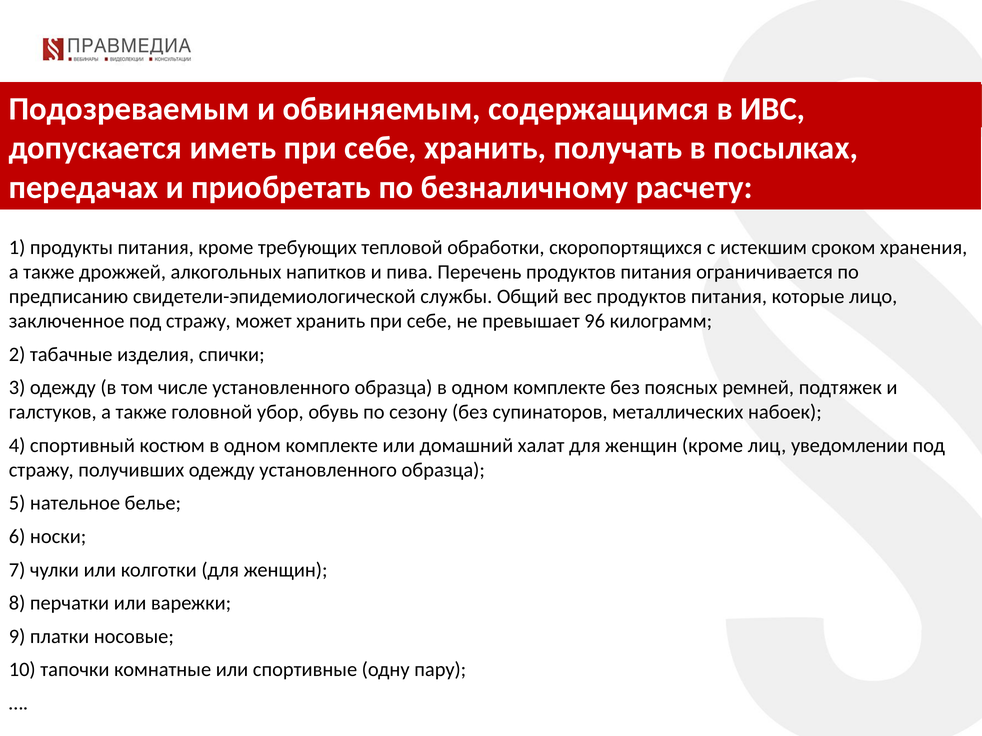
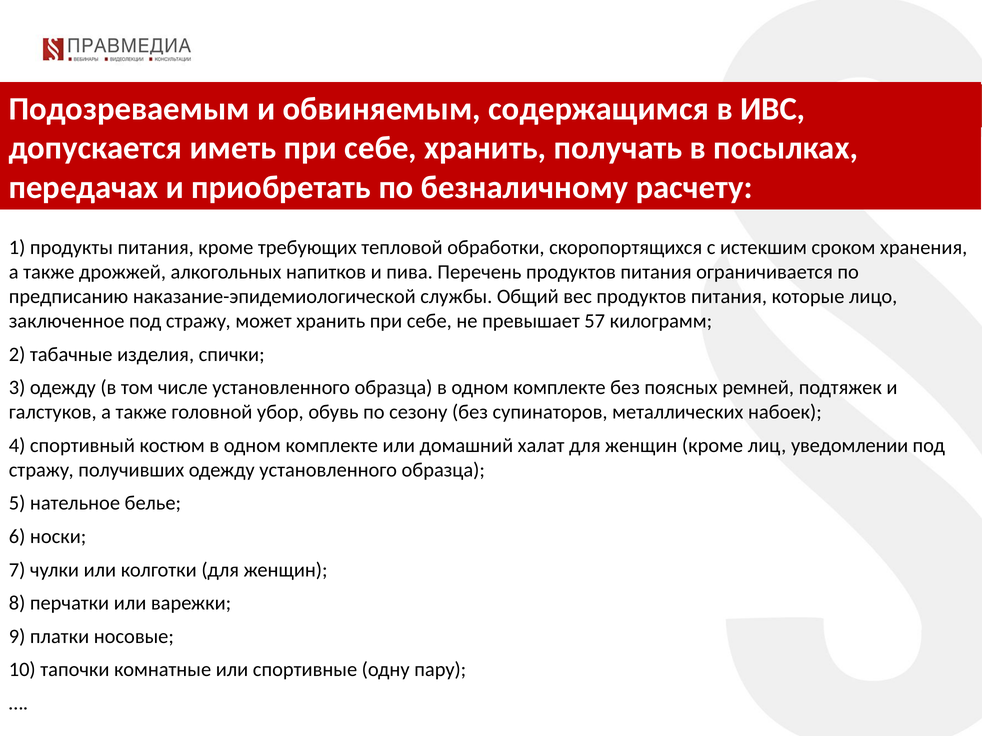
свидетели-эпидемиологической: свидетели-эпидемиологической -> наказание-эпидемиологической
96: 96 -> 57
